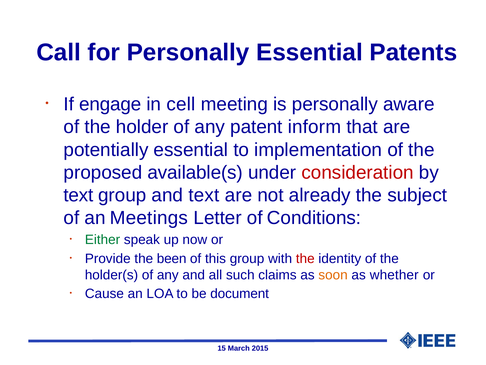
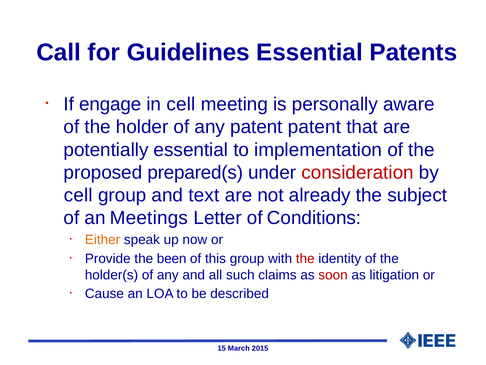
for Personally: Personally -> Guidelines
patent inform: inform -> patent
available(s: available(s -> prepared(s
text at (78, 195): text -> cell
Either colour: green -> orange
soon colour: orange -> red
whether: whether -> litigation
document: document -> described
